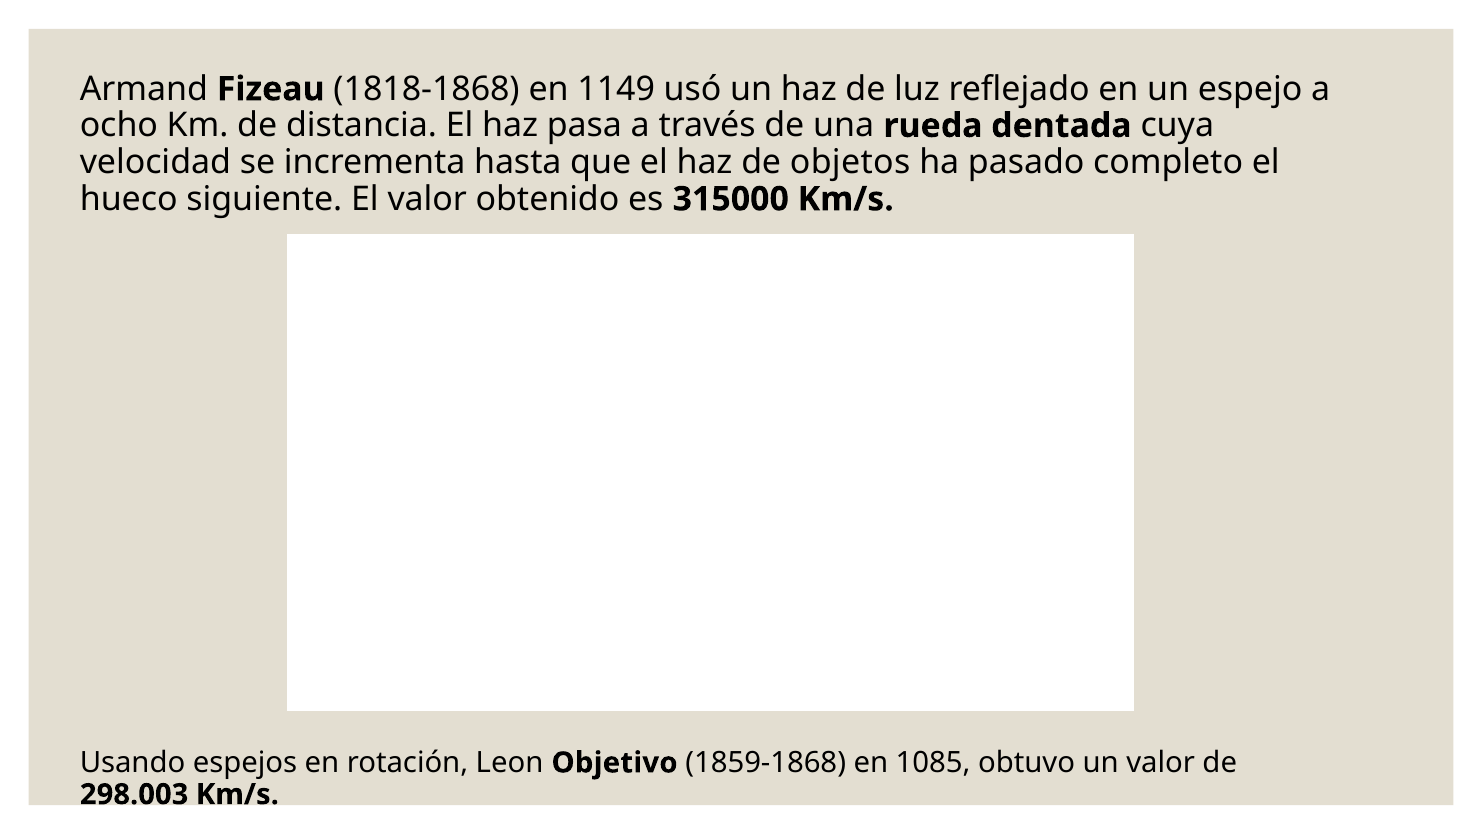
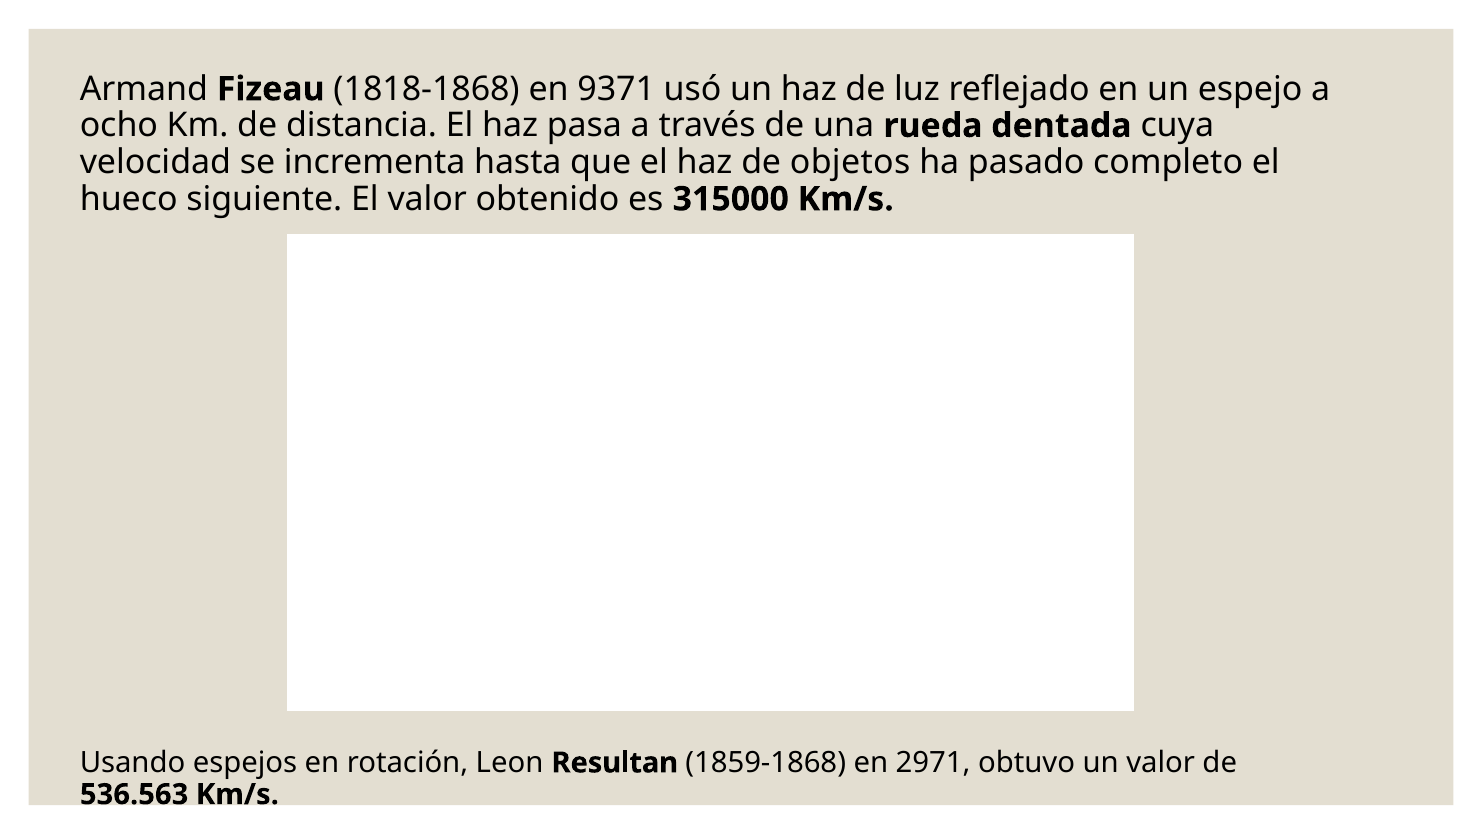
1149: 1149 -> 9371
Objetivo: Objetivo -> Resultan
1085: 1085 -> 2971
298.003: 298.003 -> 536.563
